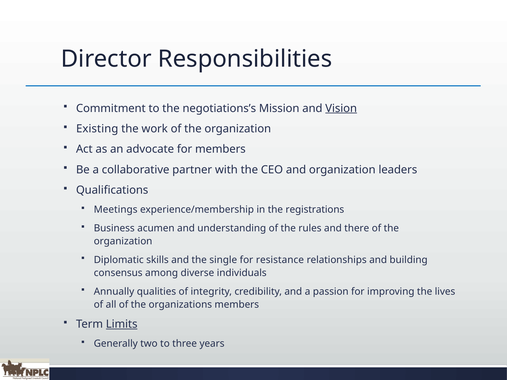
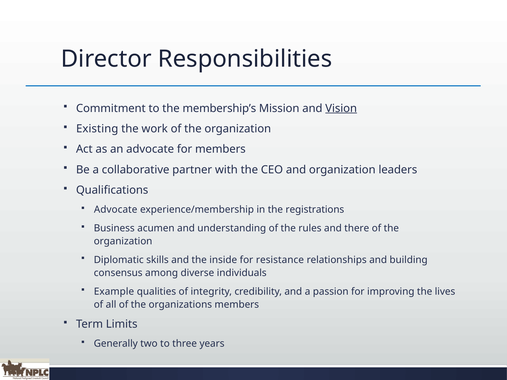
negotiations’s: negotiations’s -> membership’s
Meetings at (116, 210): Meetings -> Advocate
single: single -> inside
Annually: Annually -> Example
Limits underline: present -> none
